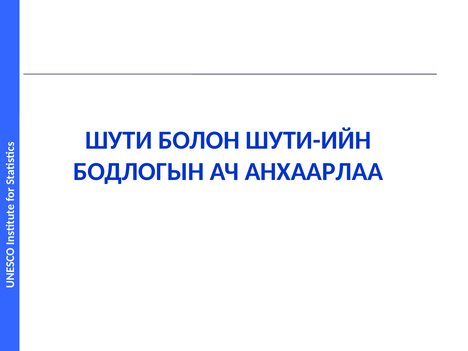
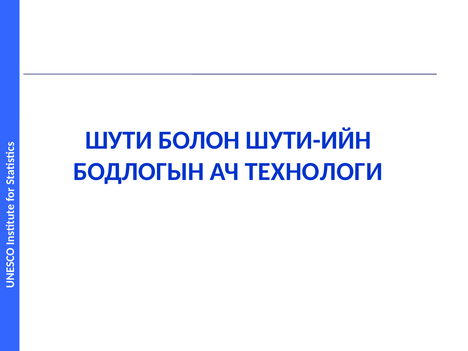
АНХААРЛАА: АНХААРЛАА -> ТЕХНОЛОГИ
